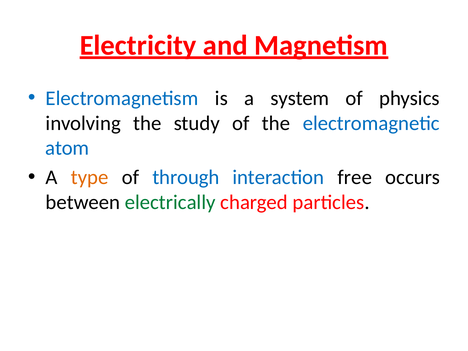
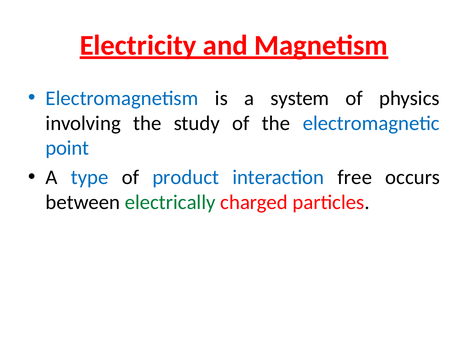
atom: atom -> point
type colour: orange -> blue
through: through -> product
